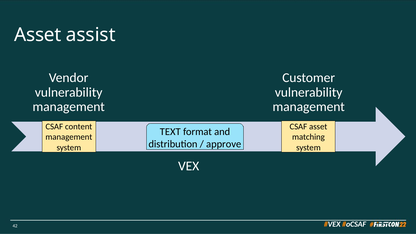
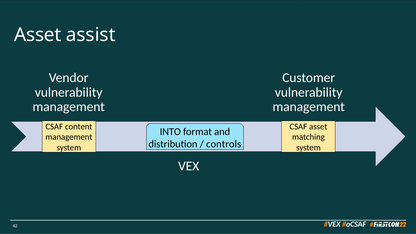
TEXT: TEXT -> INTO
approve: approve -> controls
